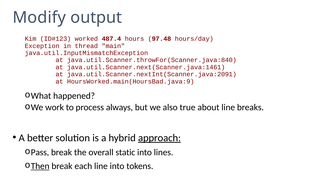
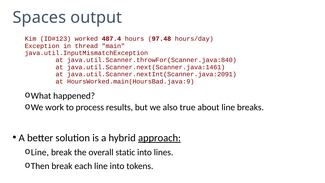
Modify: Modify -> Spaces
always: always -> results
Pass at (40, 152): Pass -> Line
Then underline: present -> none
